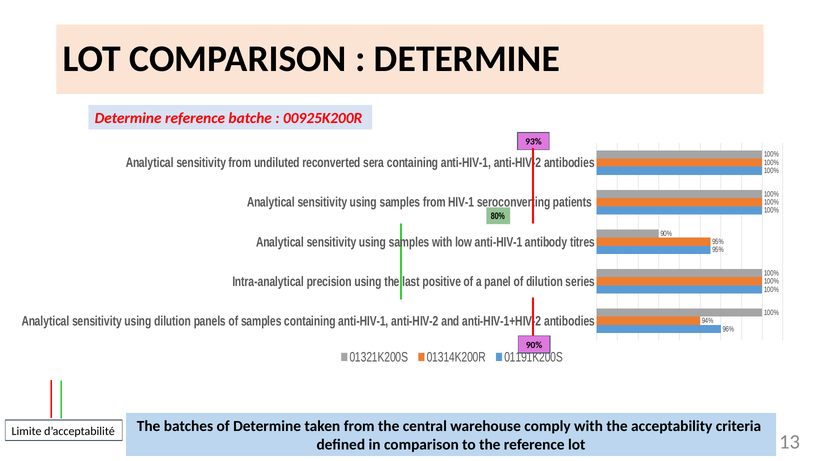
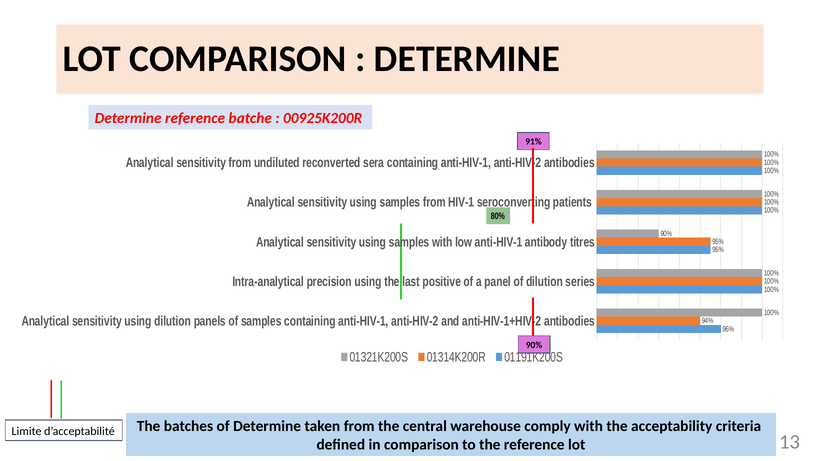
93%: 93% -> 91%
